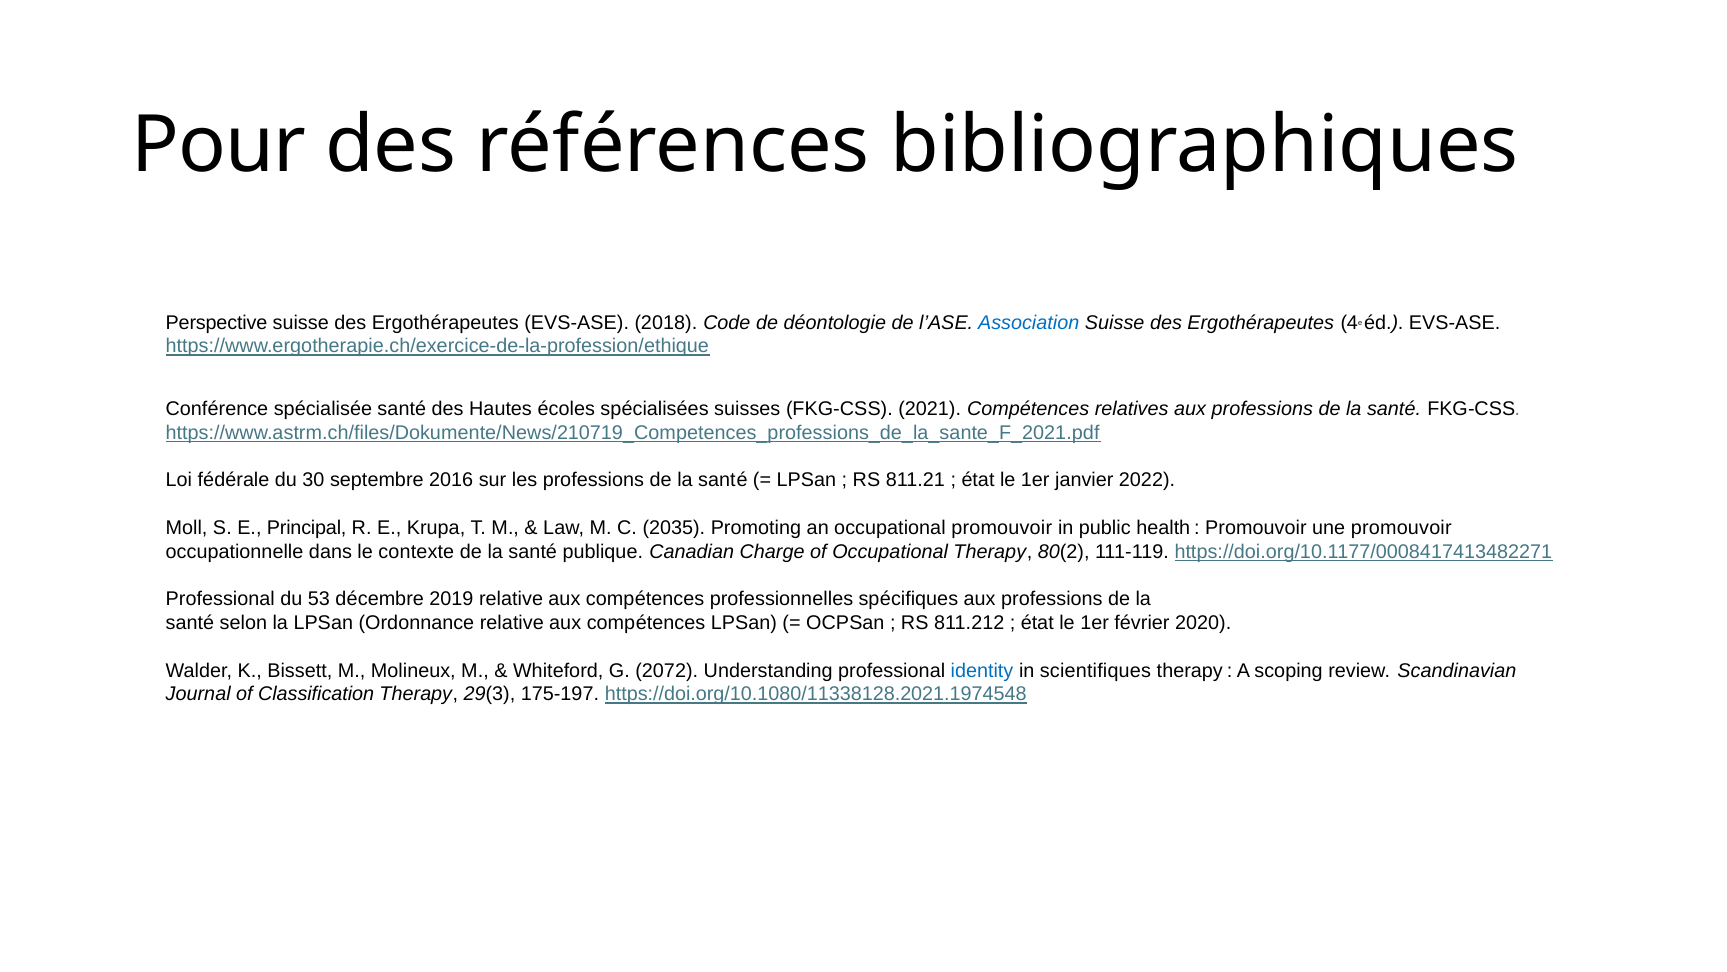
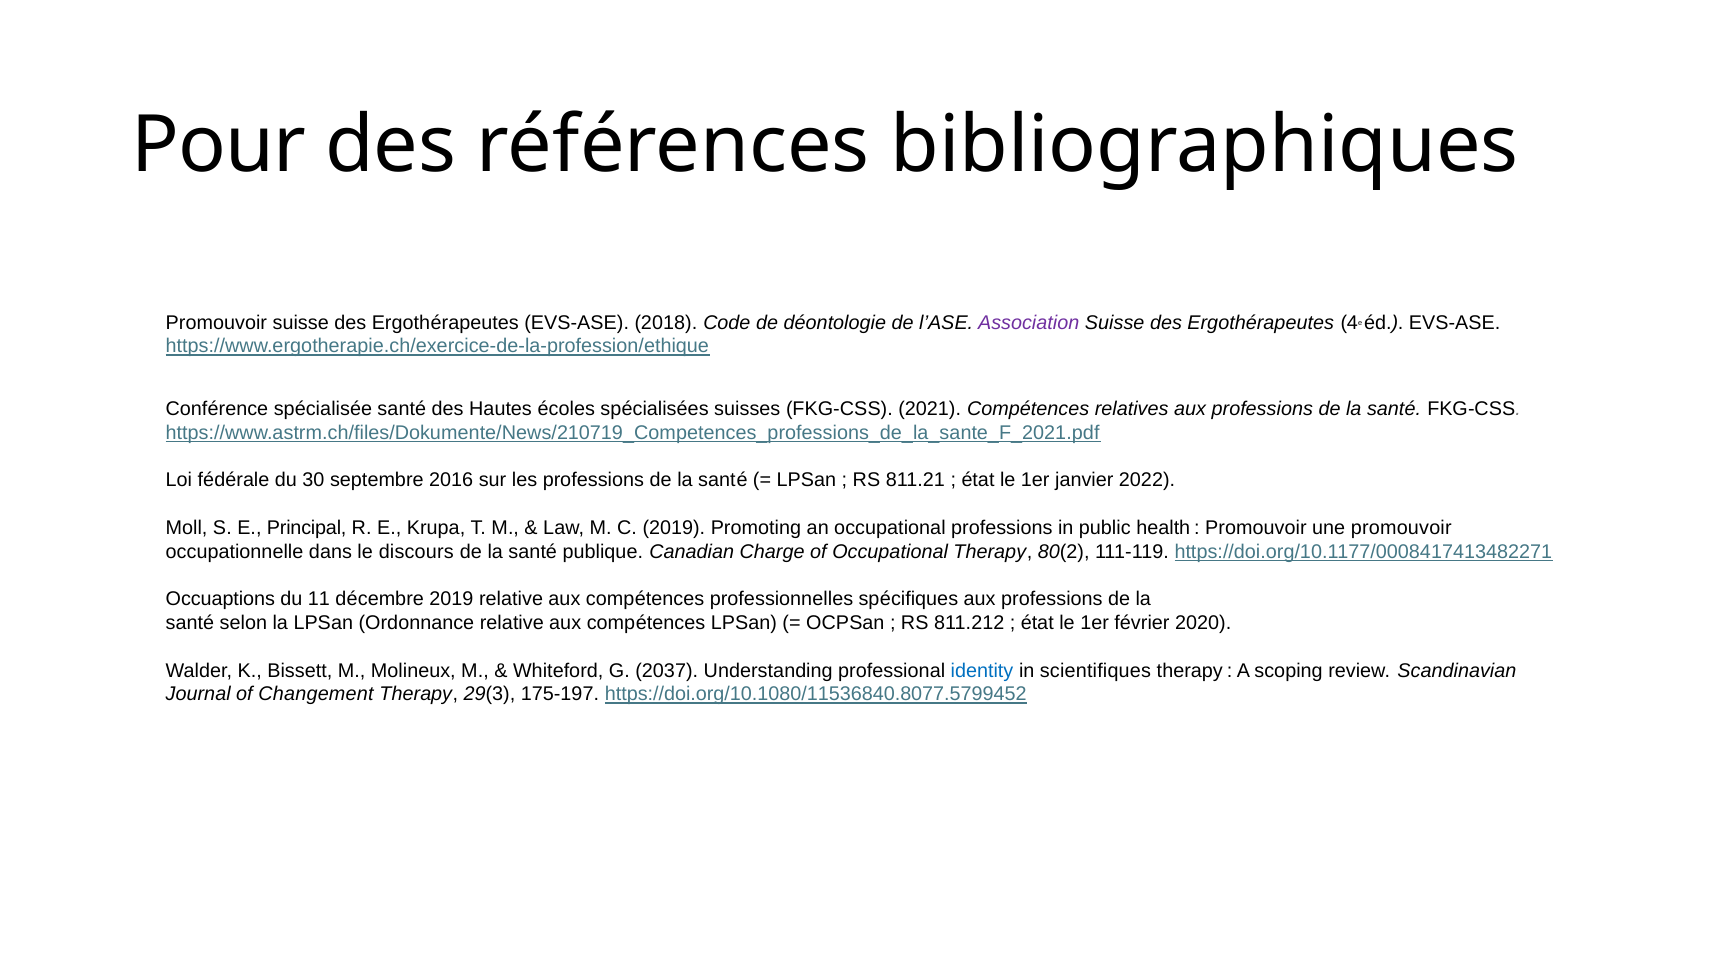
Perspective at (216, 322): Perspective -> Promouvoir
Association colour: blue -> purple
C 2035: 2035 -> 2019
occupational promouvoir: promouvoir -> professions
contexte: contexte -> discours
Professional at (220, 599): Professional -> Occuaptions
53: 53 -> 11
2072: 2072 -> 2037
Classification: Classification -> Changement
https://doi.org/10.1080/11338128.2021.1974548: https://doi.org/10.1080/11338128.2021.1974548 -> https://doi.org/10.1080/11536840.8077.5799452
